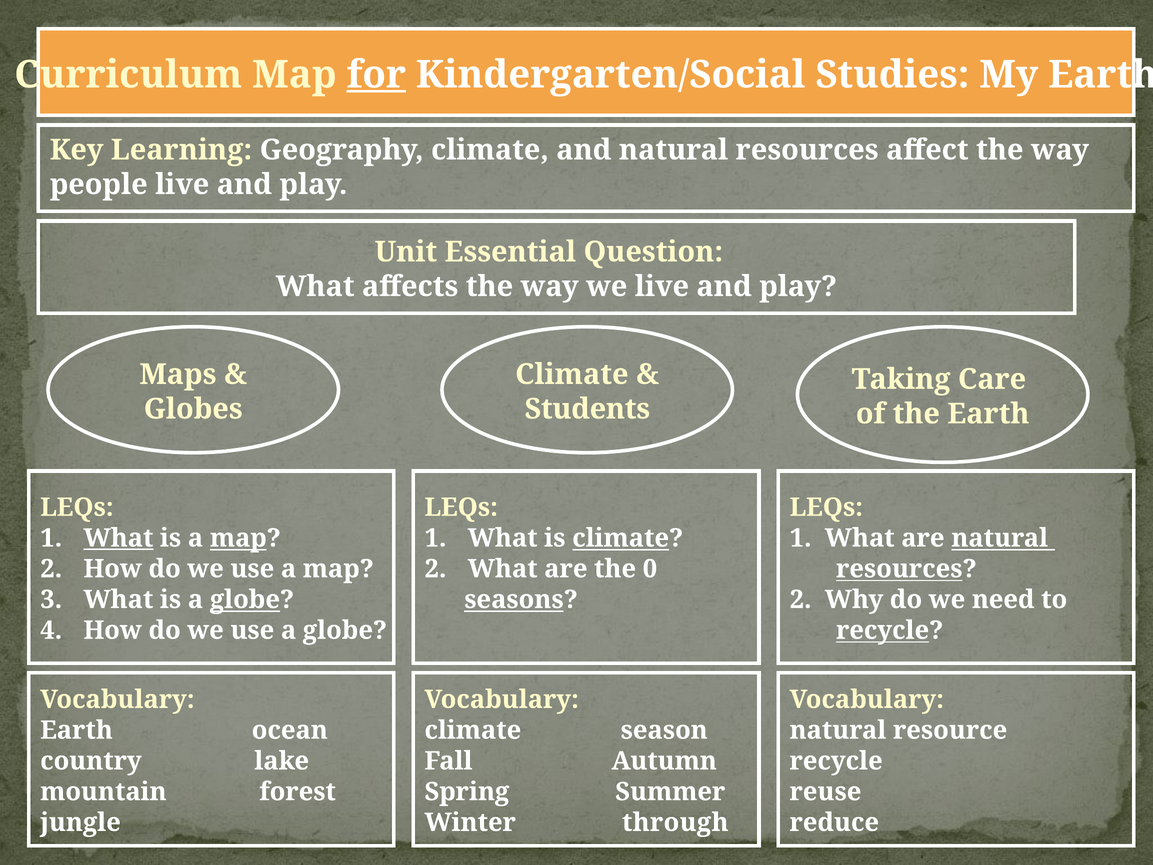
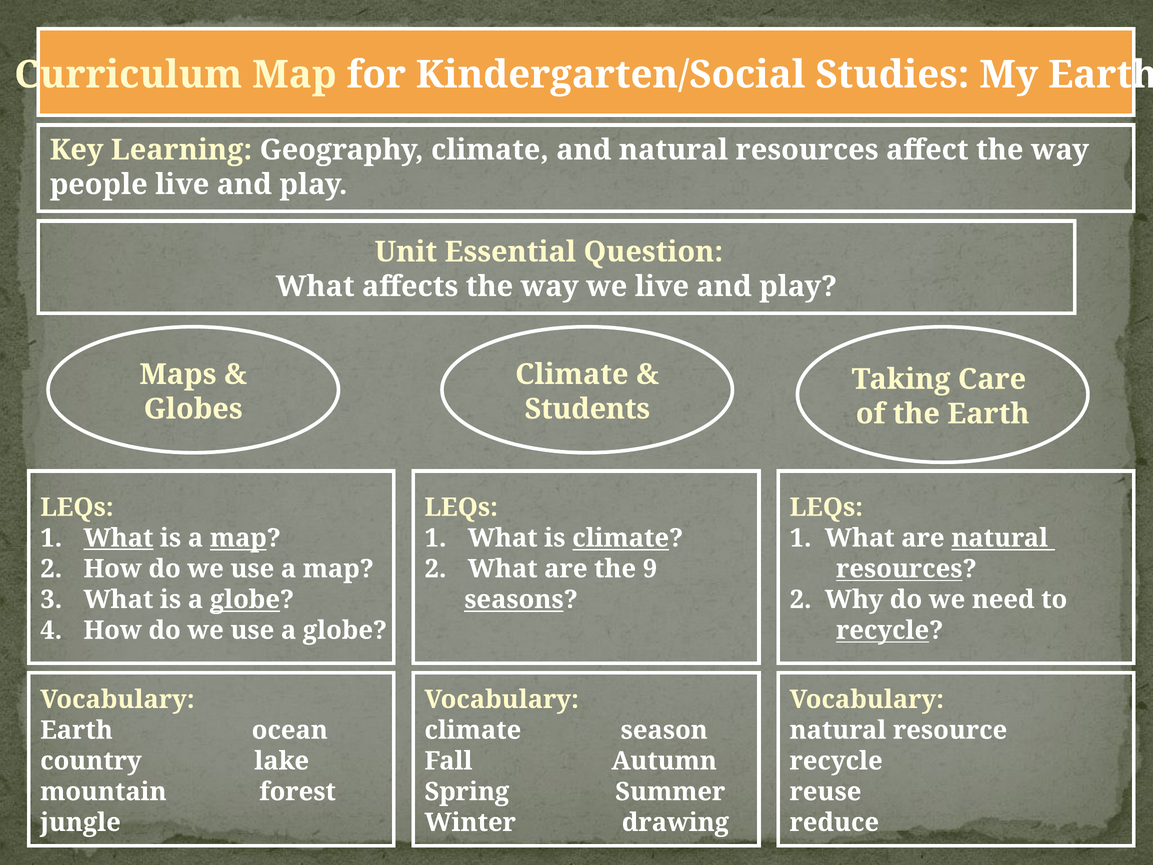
for underline: present -> none
0: 0 -> 9
through: through -> drawing
